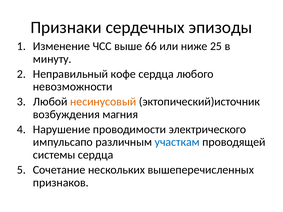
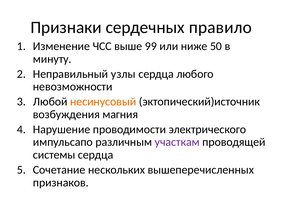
эпизоды: эпизоды -> правило
66: 66 -> 99
25: 25 -> 50
кофе: кофе -> узлы
участкам colour: blue -> purple
